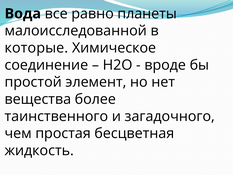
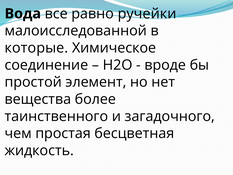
планеты: планеты -> ручейки
